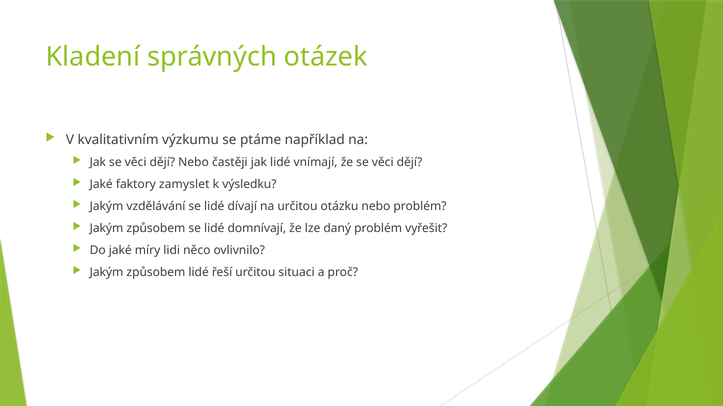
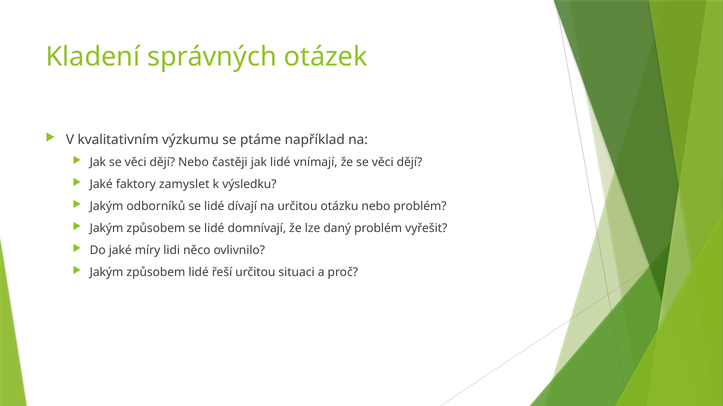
vzdělávání: vzdělávání -> odborníků
